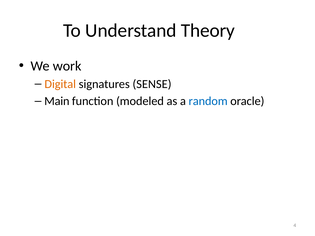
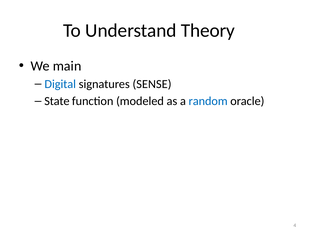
work: work -> main
Digital colour: orange -> blue
Main: Main -> State
